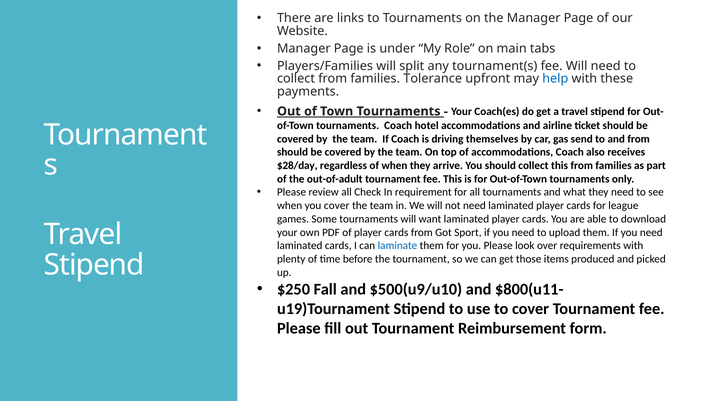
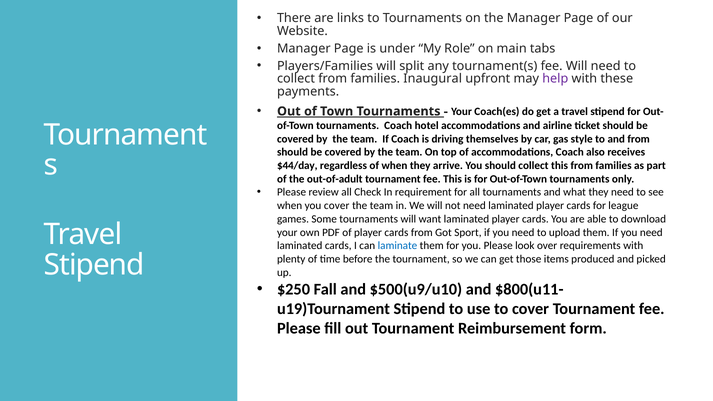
Tolerance: Tolerance -> Inaugural
help colour: blue -> purple
send: send -> style
$28/day: $28/day -> $44/day
